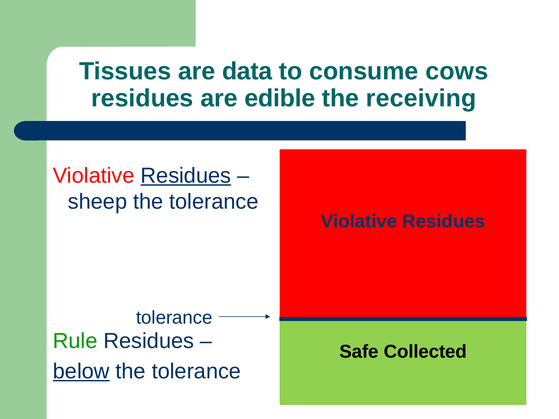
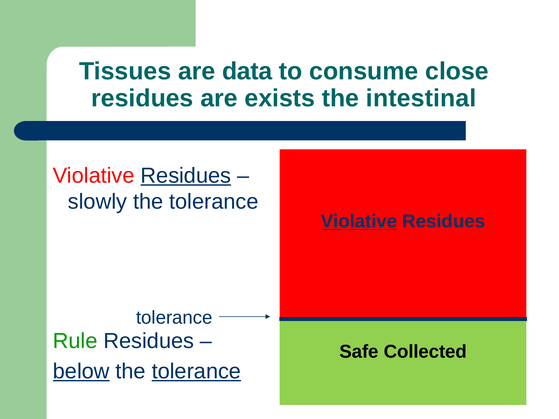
cows: cows -> close
edible: edible -> exists
receiving: receiving -> intestinal
sheep: sheep -> slowly
Violative at (359, 222) underline: none -> present
tolerance at (196, 372) underline: none -> present
